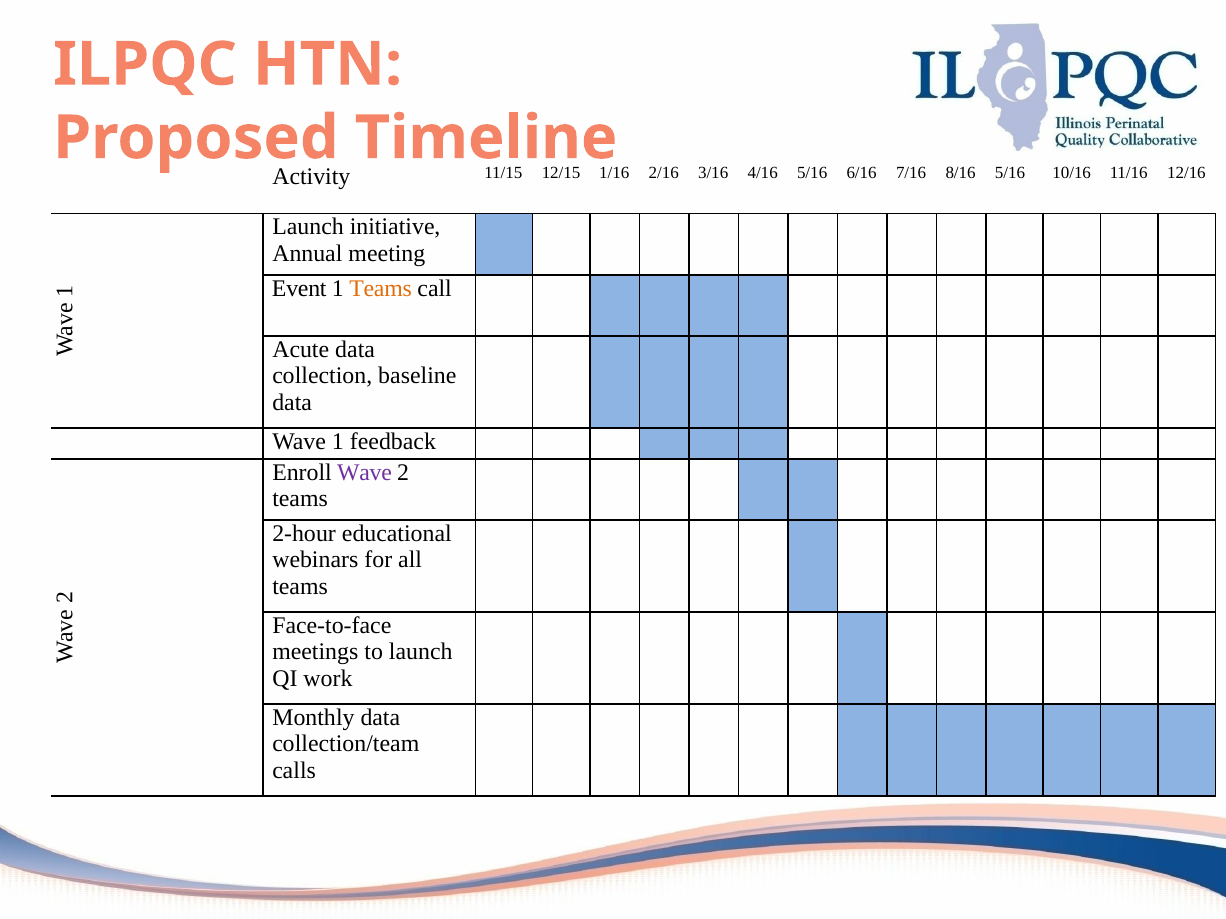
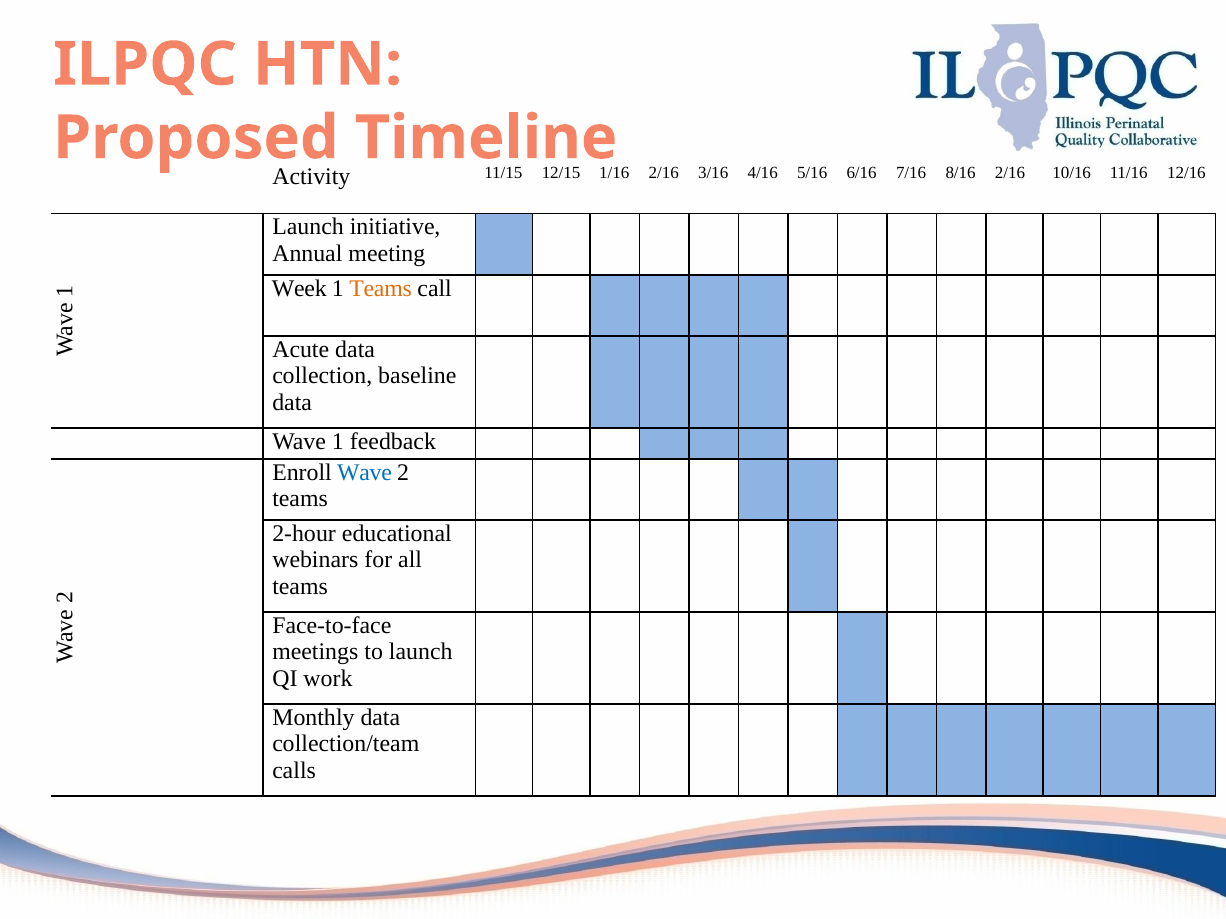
8/16 5/16: 5/16 -> 2/16
Event: Event -> Week
Wave at (364, 472) colour: purple -> blue
